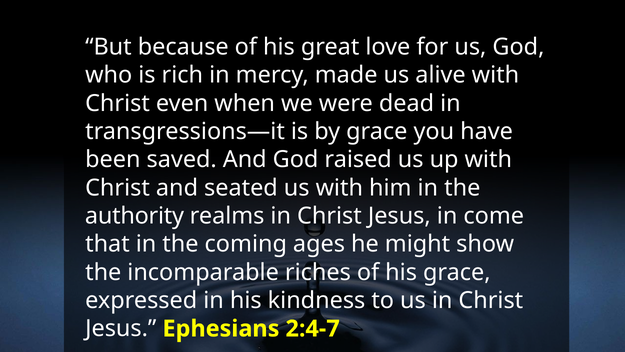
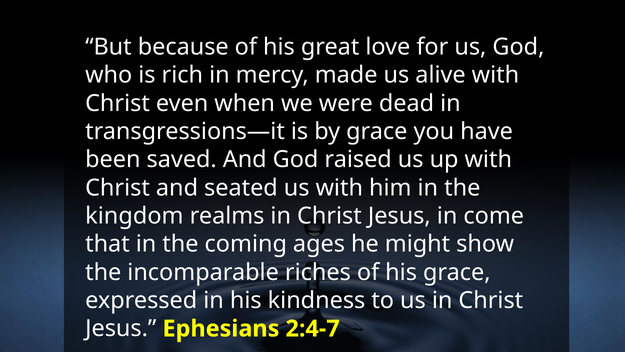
authority: authority -> kingdom
